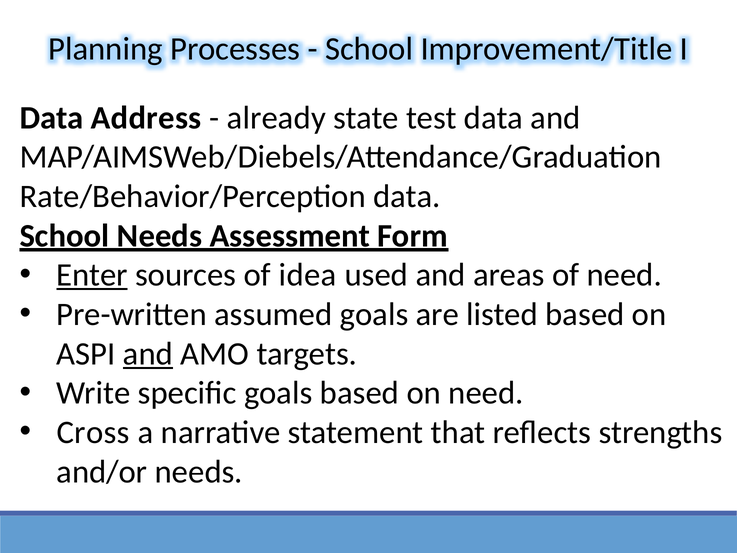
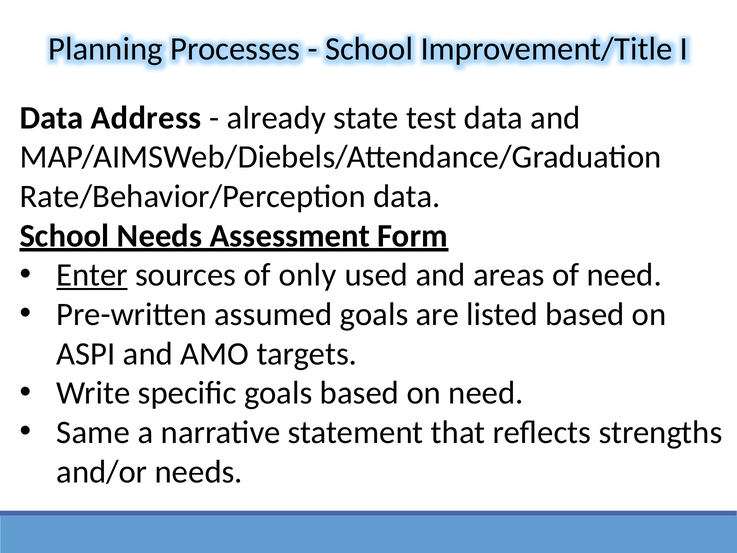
idea: idea -> only
and at (148, 354) underline: present -> none
Cross: Cross -> Same
